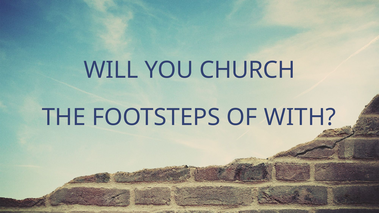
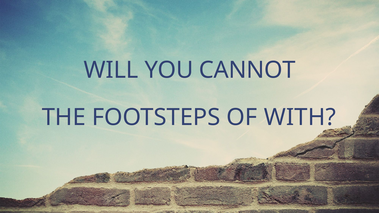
CHURCH: CHURCH -> CANNOT
